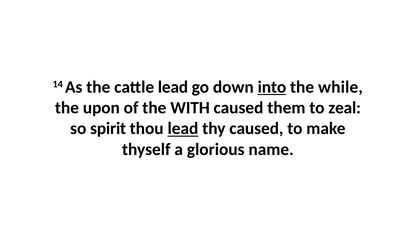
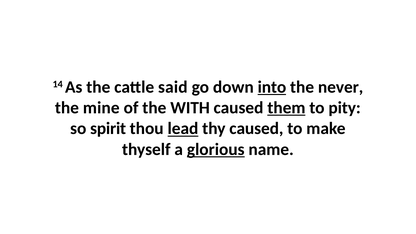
cattle lead: lead -> said
while: while -> never
upon: upon -> mine
them underline: none -> present
zeal: zeal -> pity
glorious underline: none -> present
